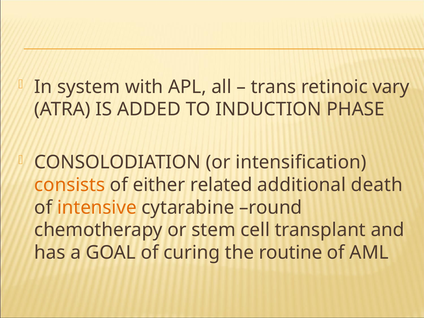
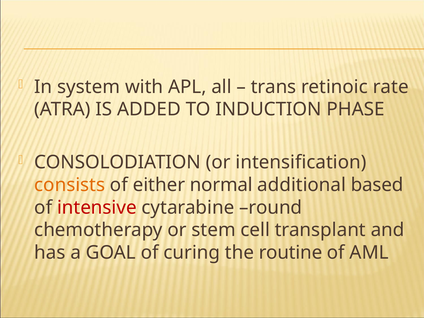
vary: vary -> rate
related: related -> normal
death: death -> based
intensive colour: orange -> red
